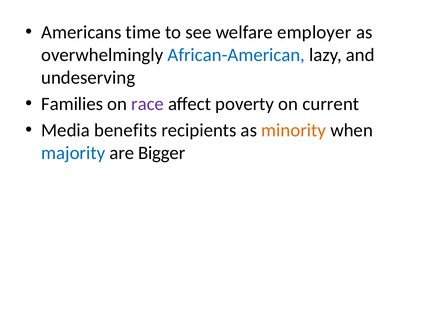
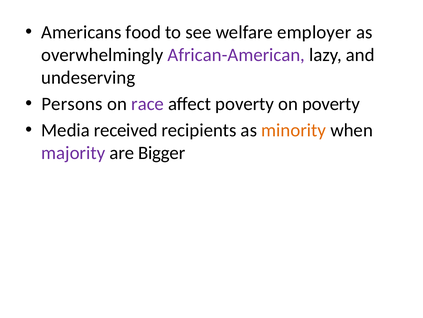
time: time -> food
African-American colour: blue -> purple
Families: Families -> Persons
on current: current -> poverty
benefits: benefits -> received
majority colour: blue -> purple
